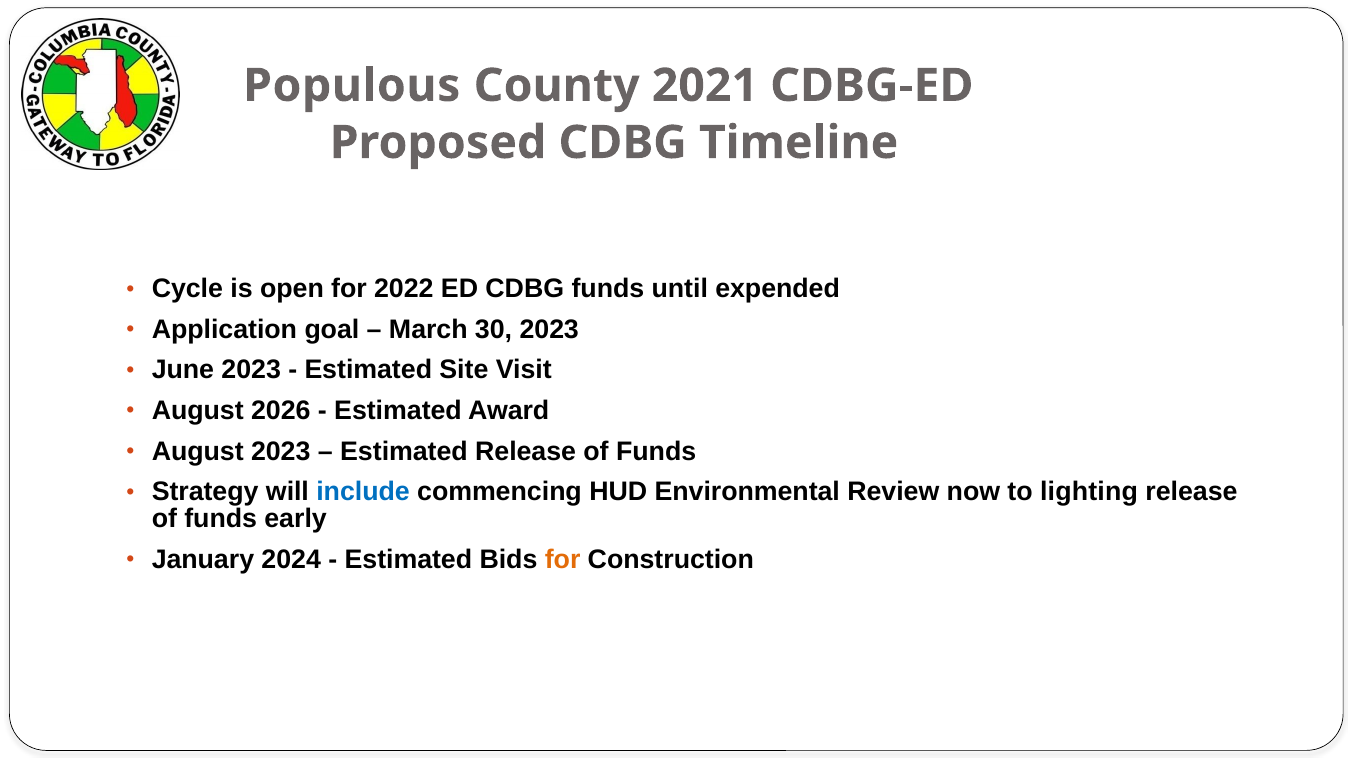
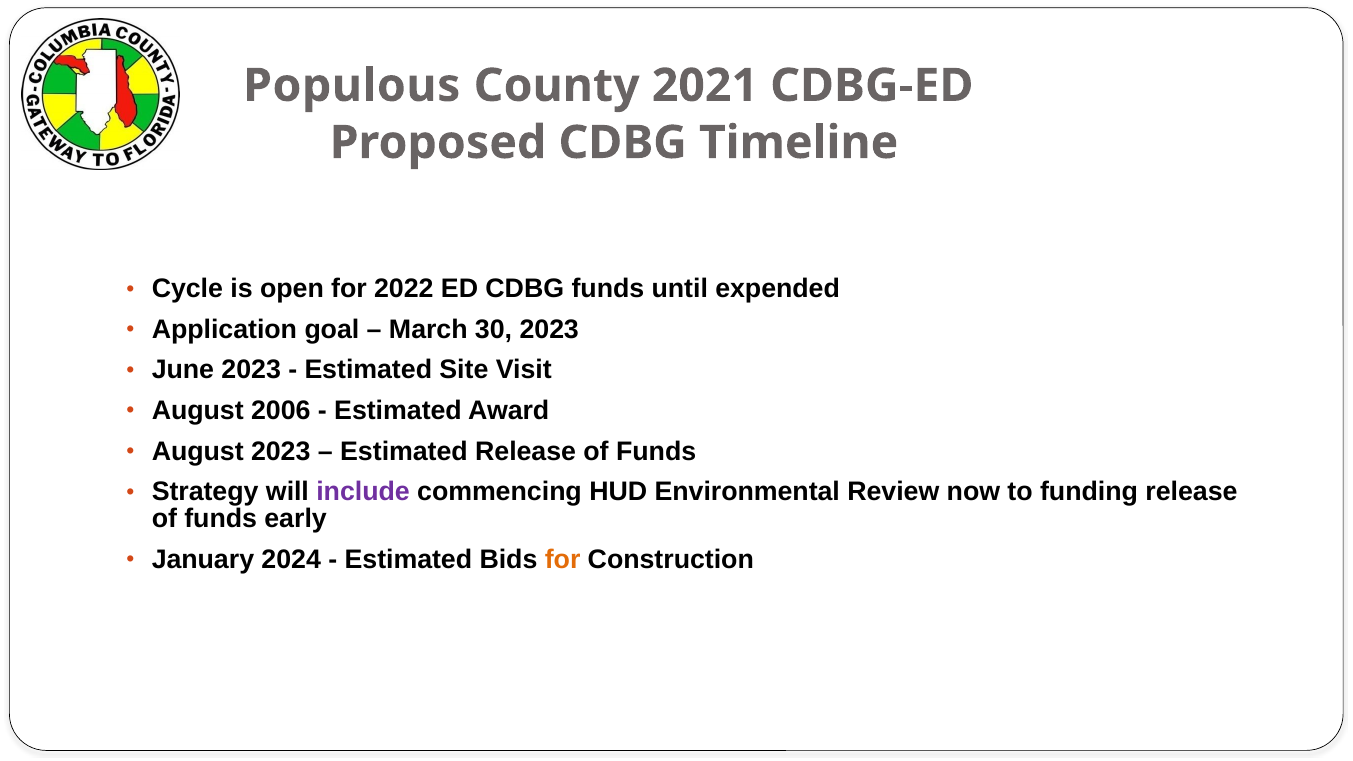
2026: 2026 -> 2006
include colour: blue -> purple
lighting: lighting -> funding
